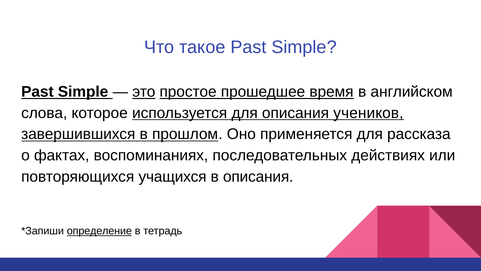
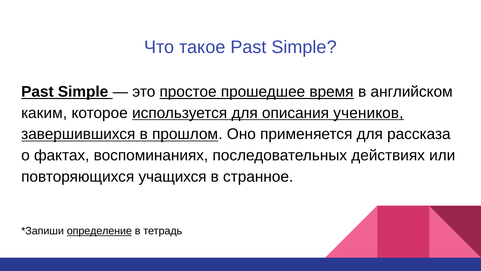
это underline: present -> none
слова: слова -> каким
в описания: описания -> странное
